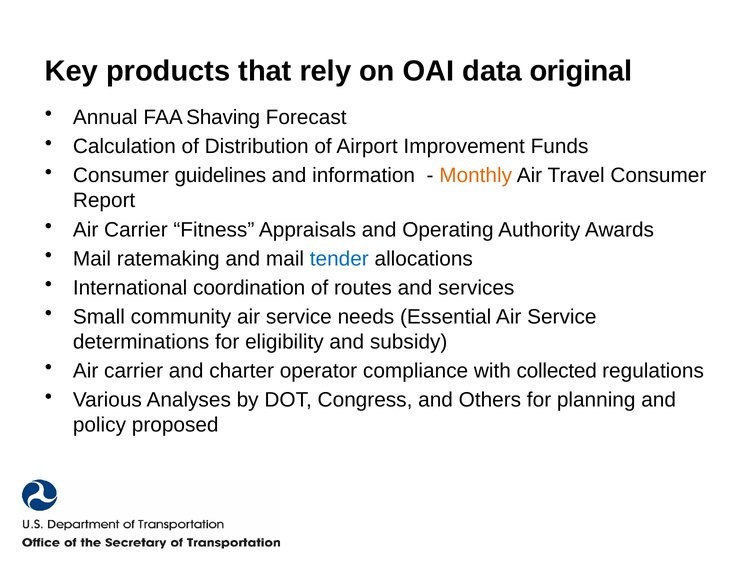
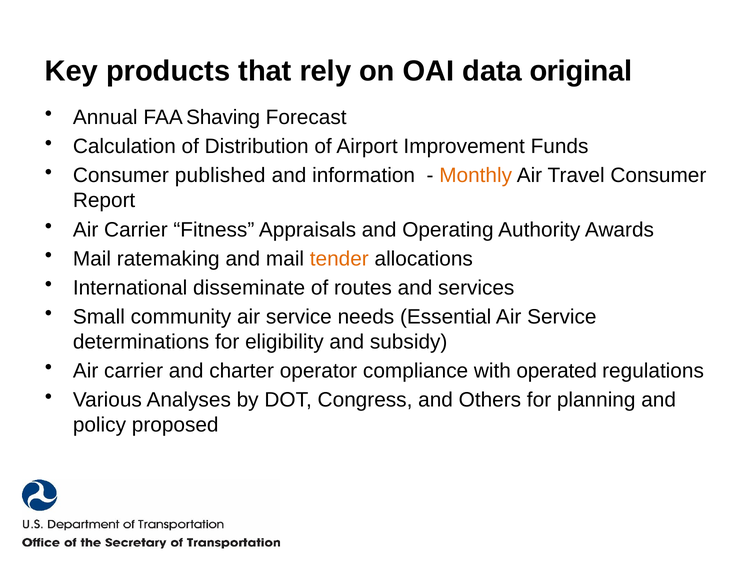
guidelines: guidelines -> published
tender colour: blue -> orange
coordination: coordination -> disseminate
collected: collected -> operated
